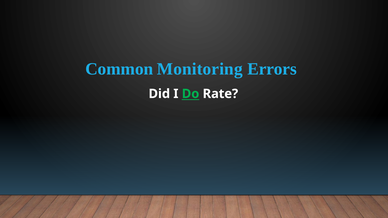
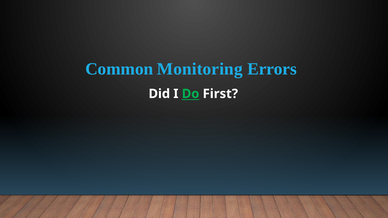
Rate: Rate -> First
